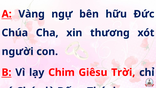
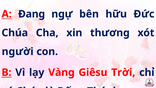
Vàng: Vàng -> Đang
Chim: Chim -> Vàng
